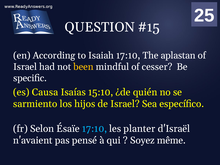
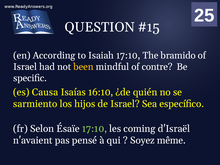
aplastan: aplastan -> bramido
cesser: cesser -> contre
15:10: 15:10 -> 16:10
17:10 at (94, 129) colour: light blue -> light green
planter: planter -> coming
